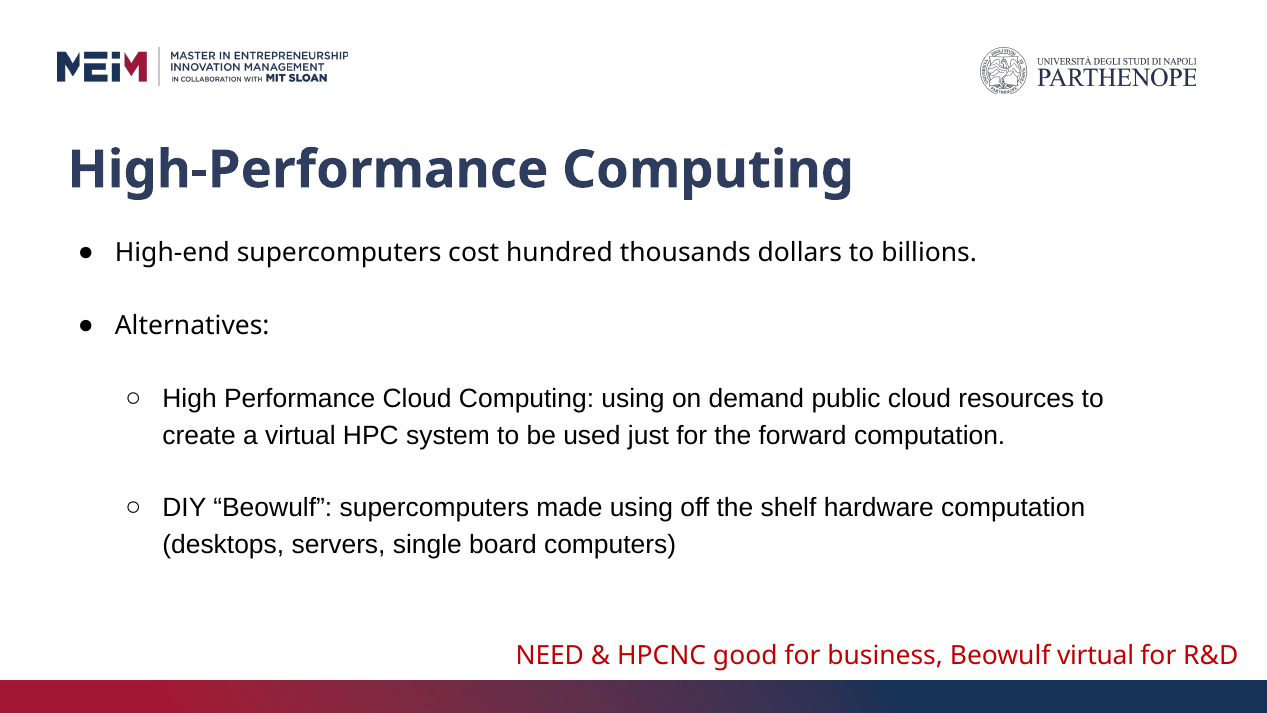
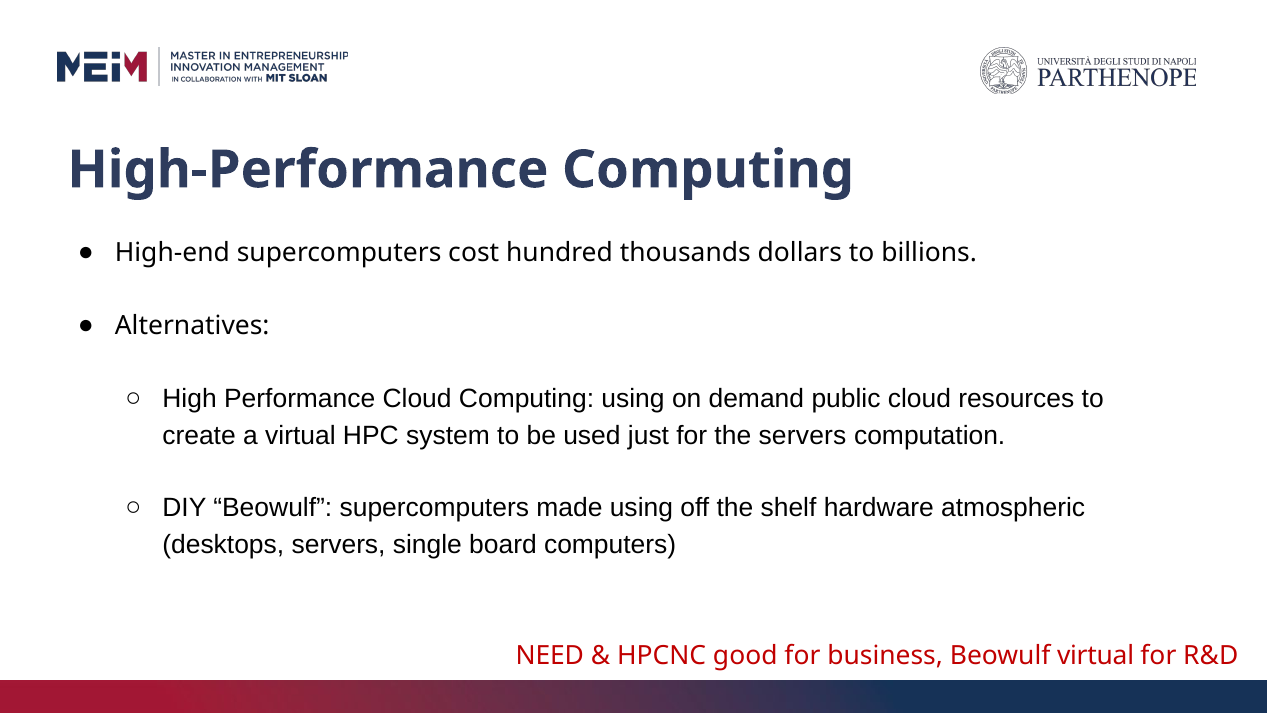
the forward: forward -> servers
hardware computation: computation -> atmospheric
